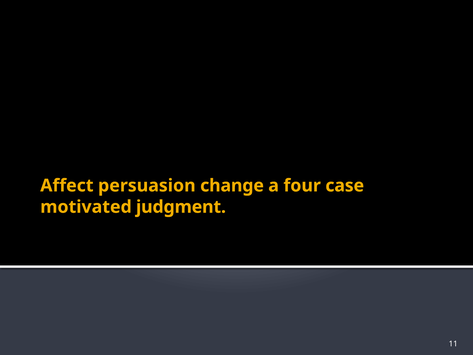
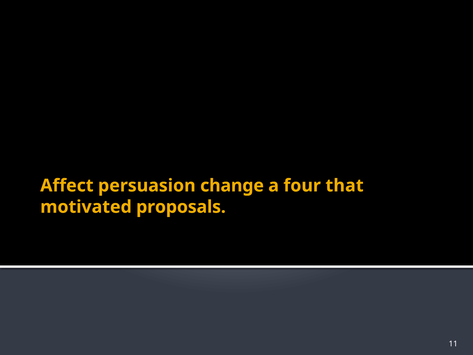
case: case -> that
judgment: judgment -> proposals
